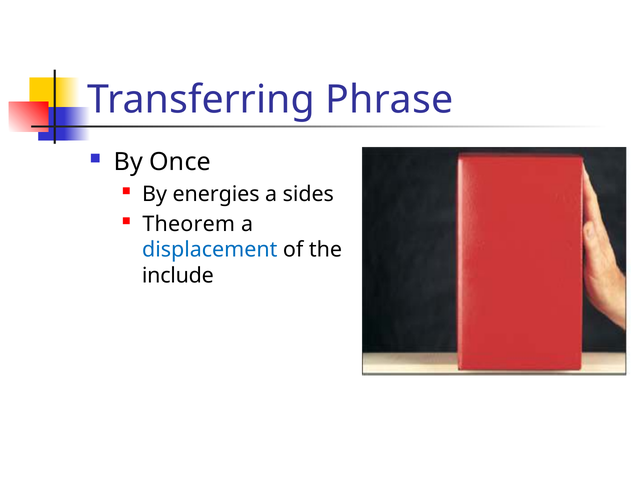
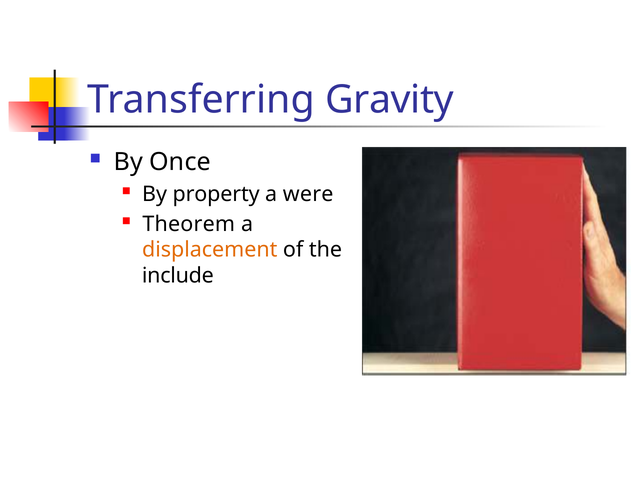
Phrase: Phrase -> Gravity
energies: energies -> property
sides: sides -> were
displacement colour: blue -> orange
